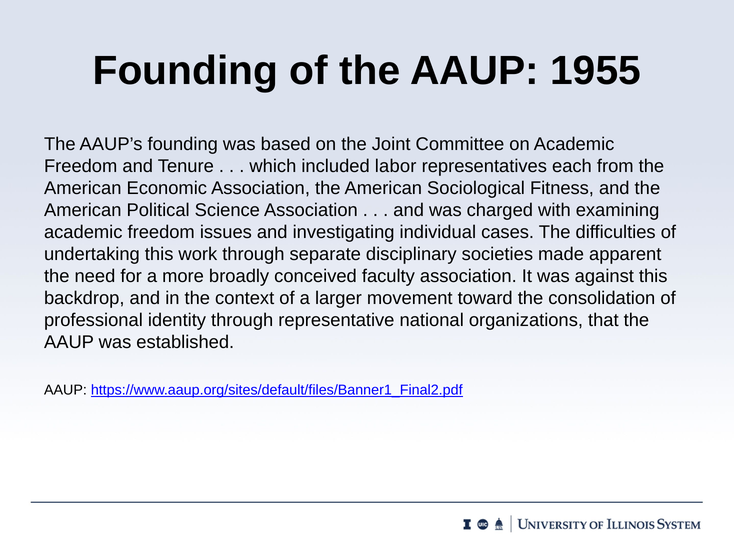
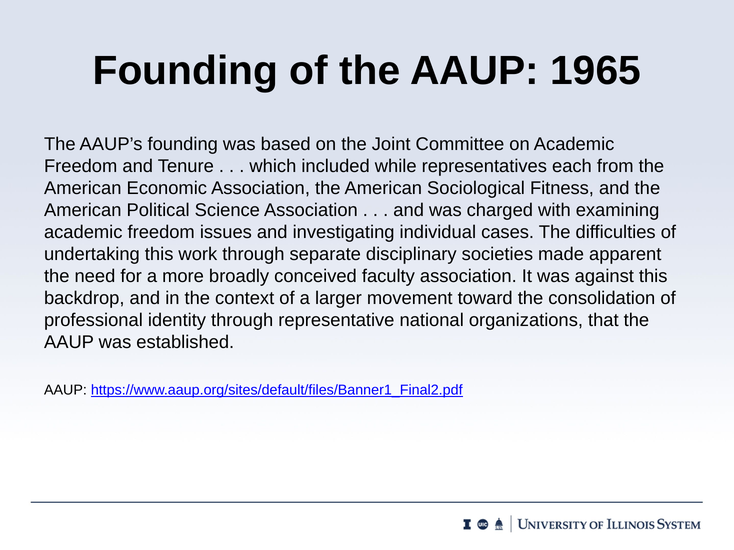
1955: 1955 -> 1965
labor: labor -> while
